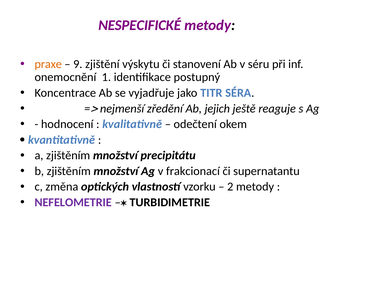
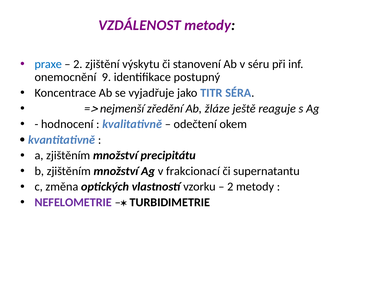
NESPECIFICKÉ: NESPECIFICKÉ -> VZDÁLENOST
praxe colour: orange -> blue
9 at (78, 64): 9 -> 2
1: 1 -> 9
jejich: jejich -> žláze
